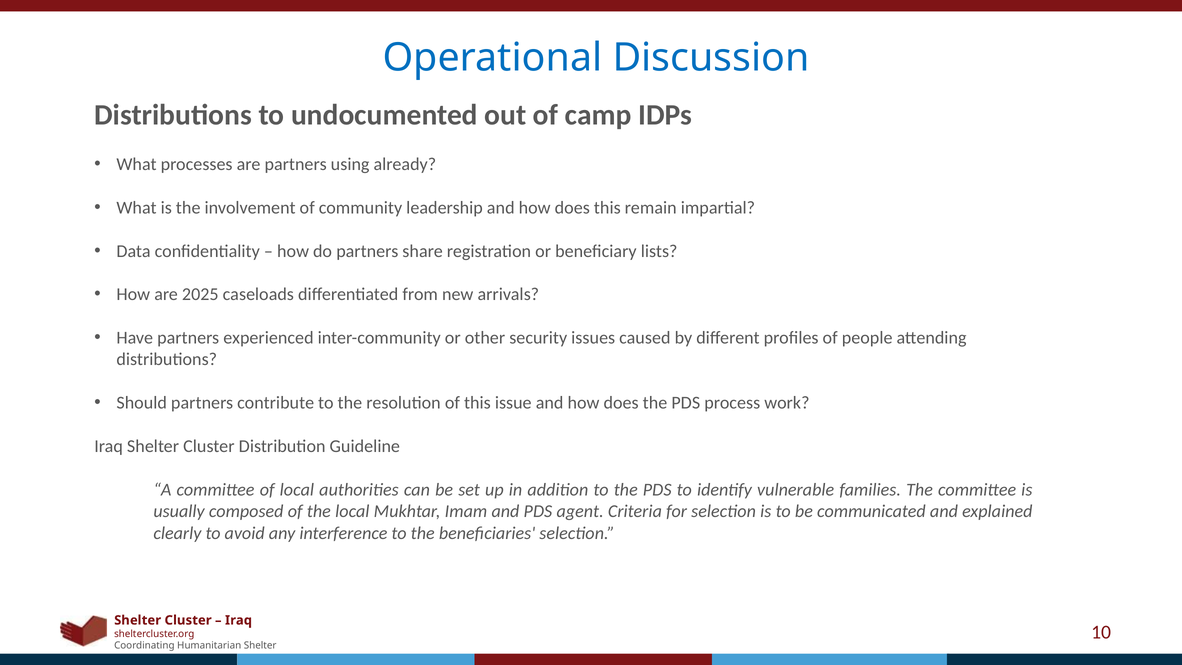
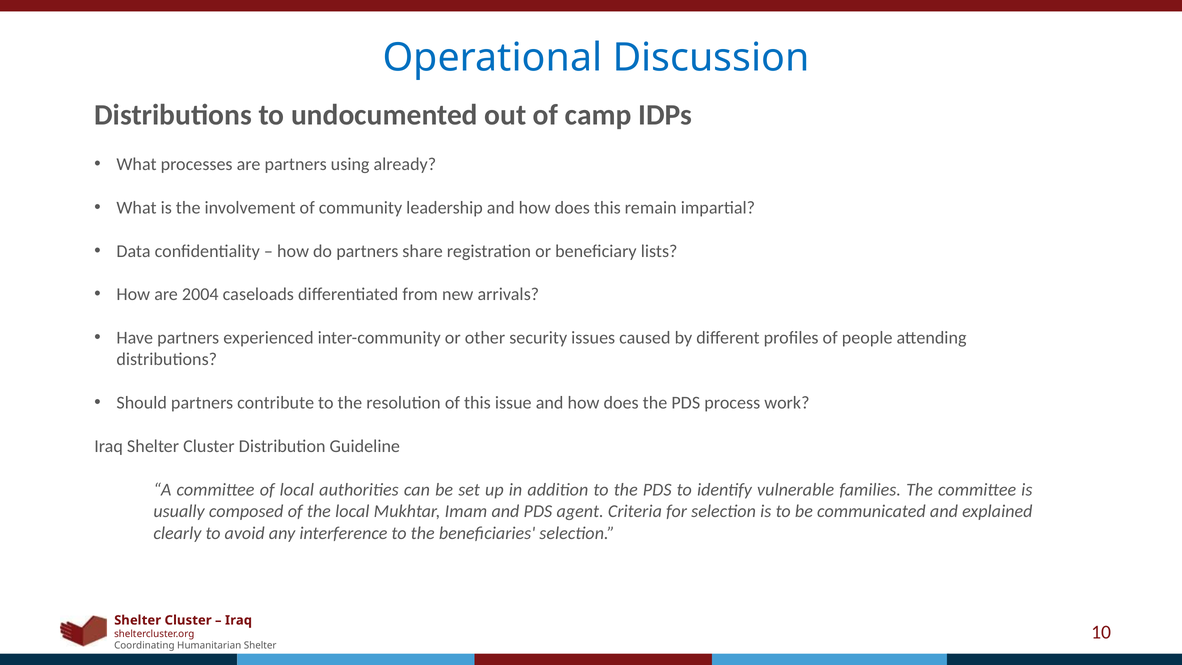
2025: 2025 -> 2004
